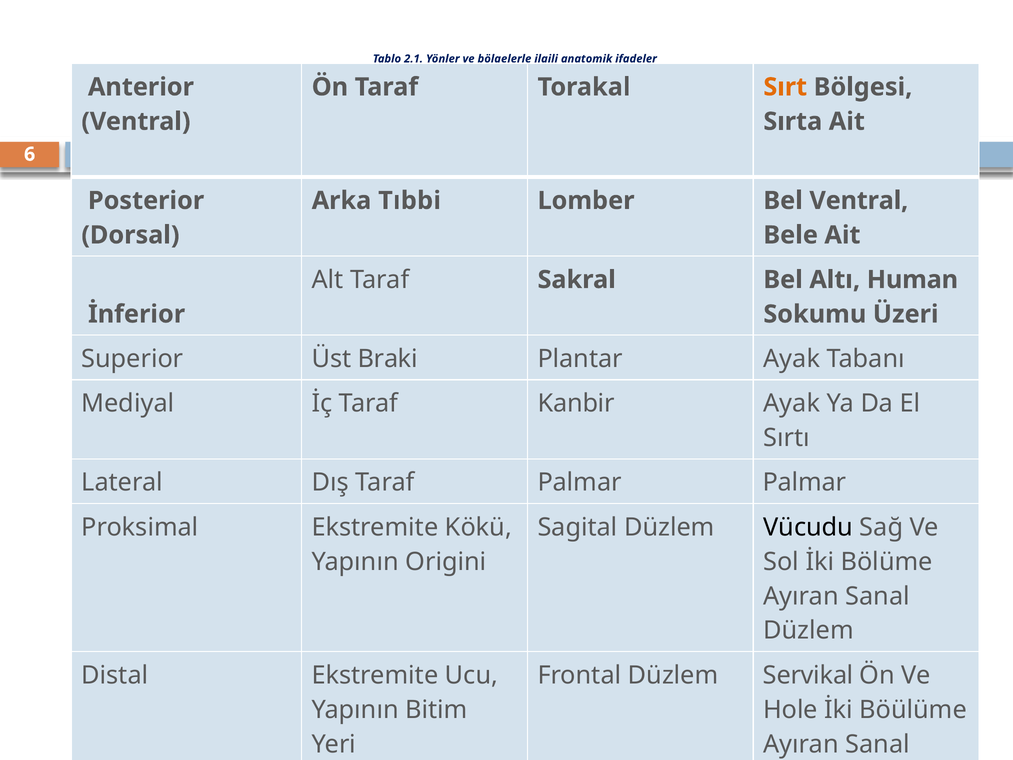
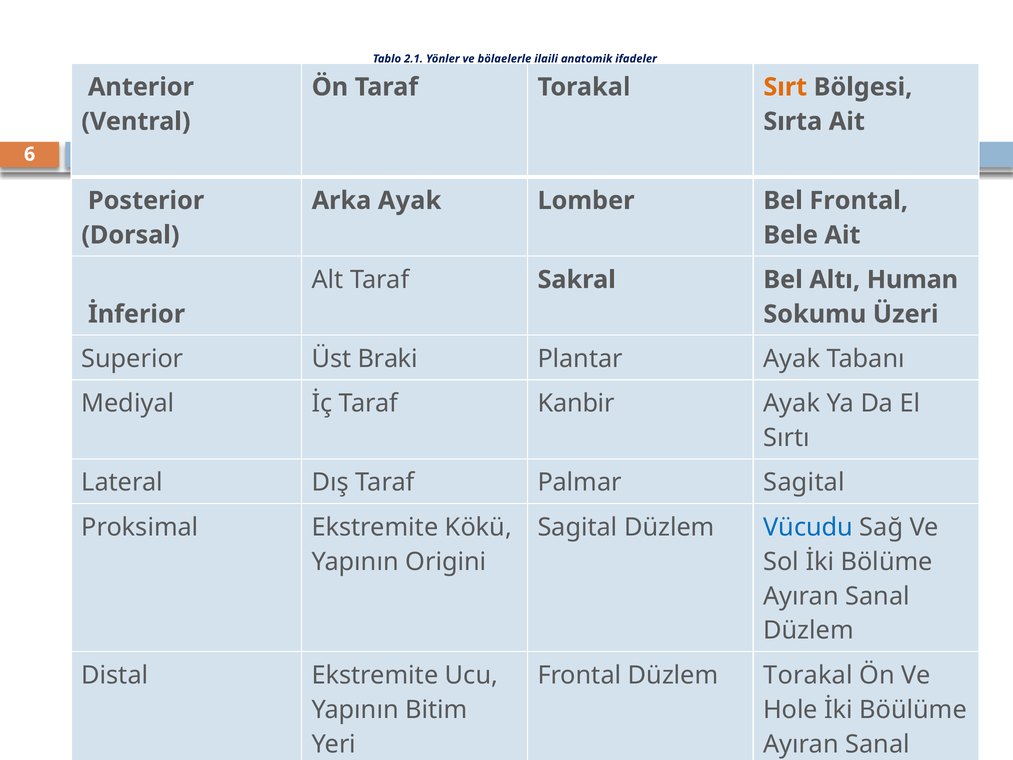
Arka Tıbbi: Tıbbi -> Ayak
Bel Ventral: Ventral -> Frontal
Palmar Palmar: Palmar -> Sagital
Vücudu at (808, 527) colour: black -> blue
Frontal Düzlem Servikal: Servikal -> Torakal
